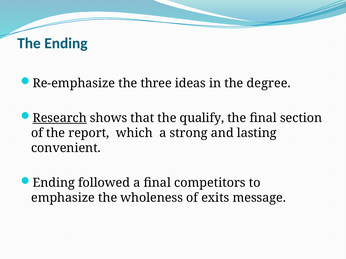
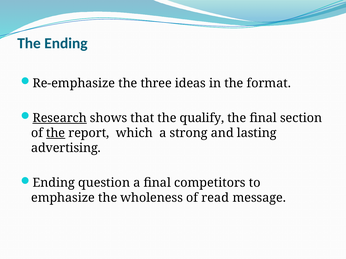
degree: degree -> format
the at (56, 133) underline: none -> present
convenient: convenient -> advertising
followed: followed -> question
exits: exits -> read
